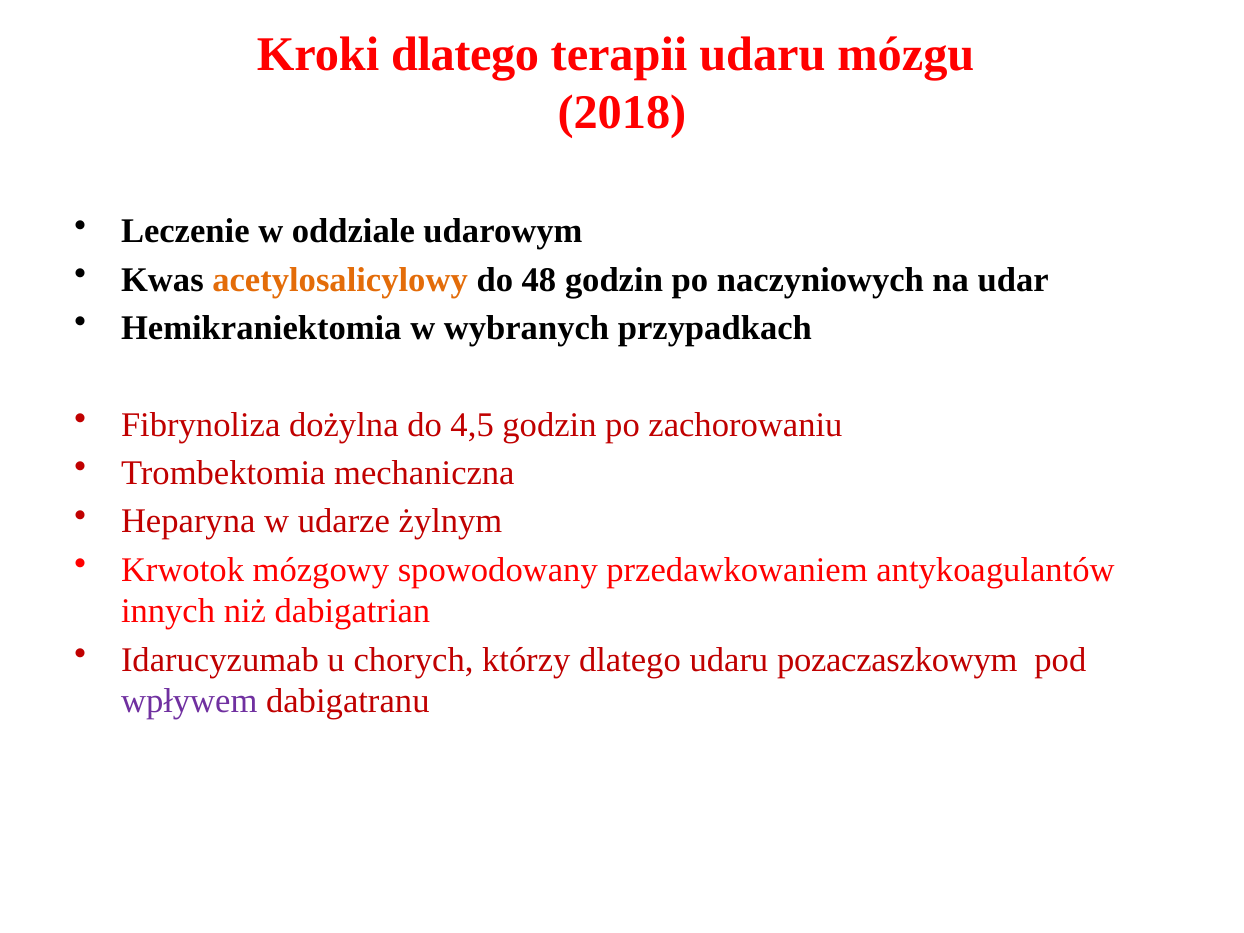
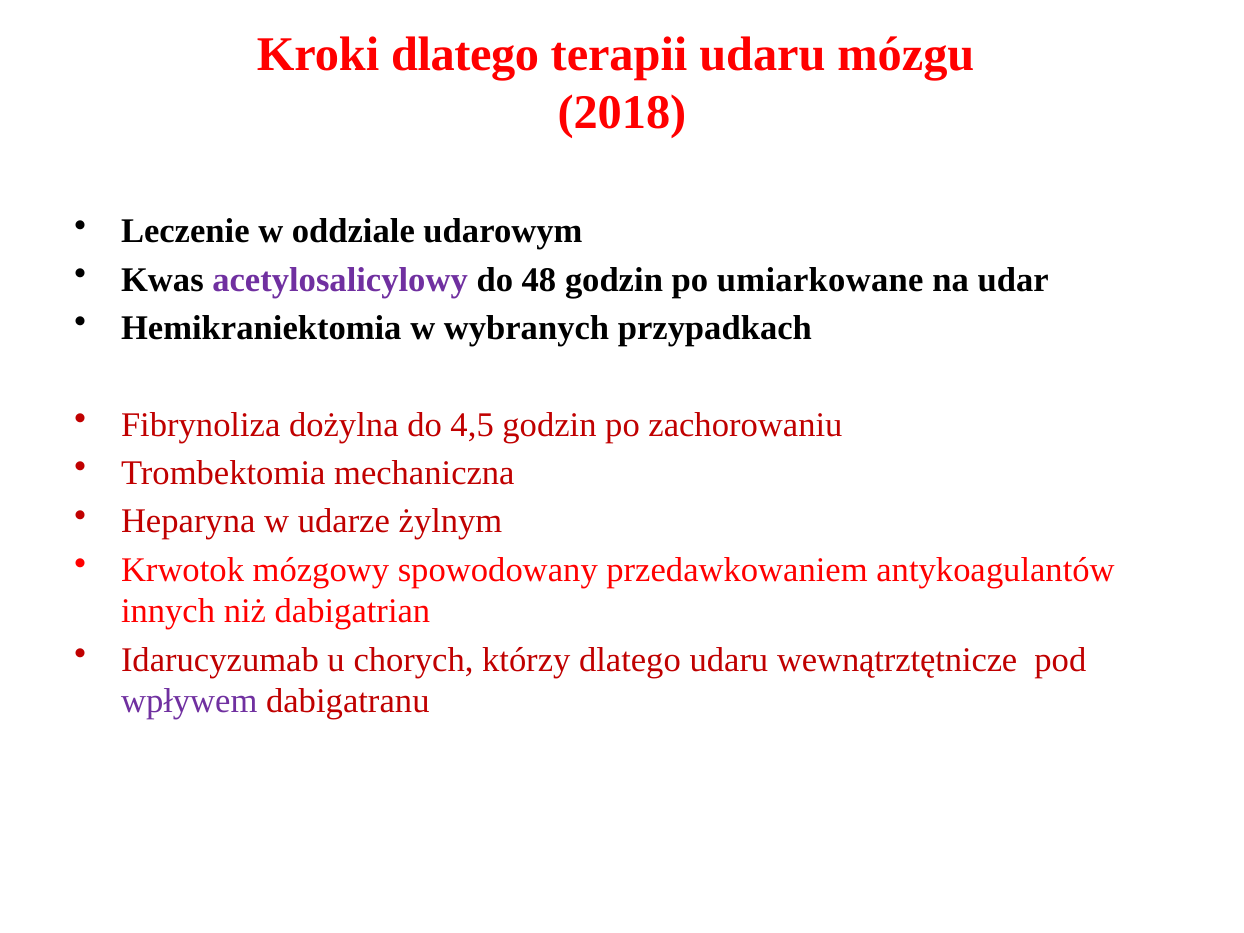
acetylosalicylowy colour: orange -> purple
naczyniowych: naczyniowych -> umiarkowane
pozaczaszkowym: pozaczaszkowym -> wewnątrztętnicze
